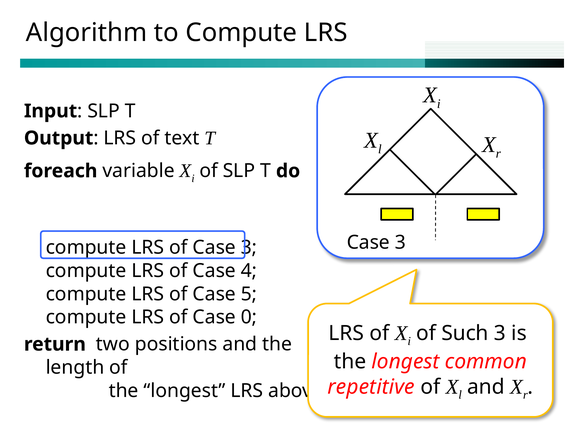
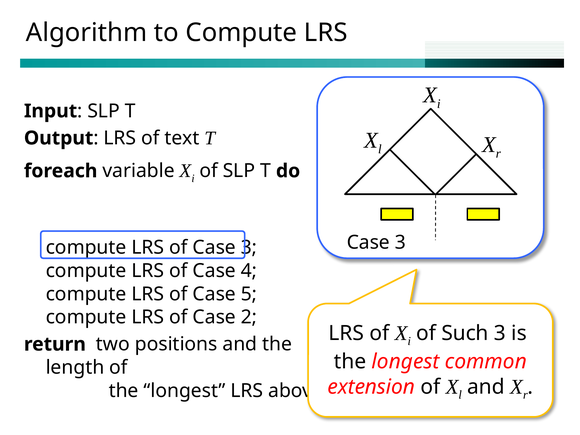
0 at (249, 317): 0 -> 2
repetitive: repetitive -> extension
